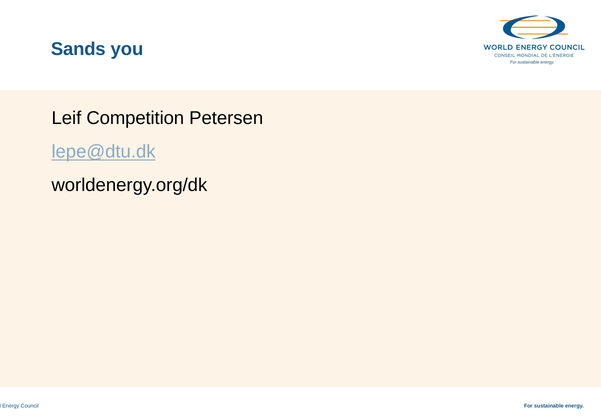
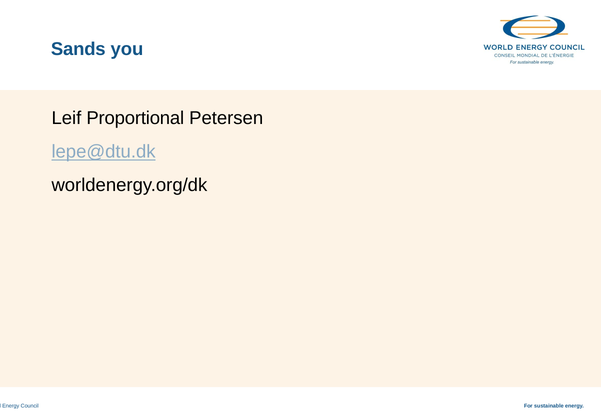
Competition: Competition -> Proportional
